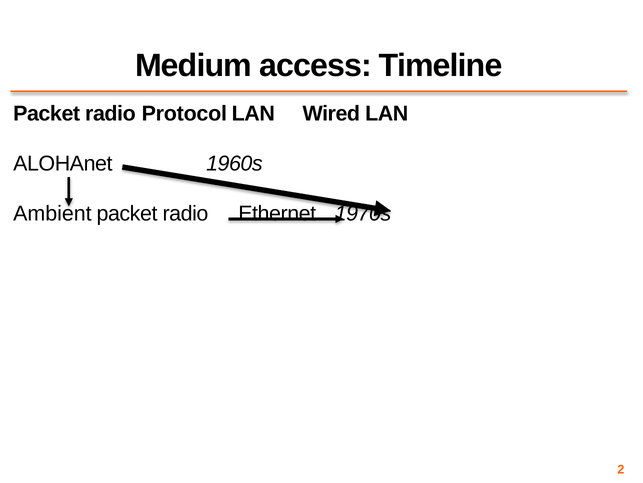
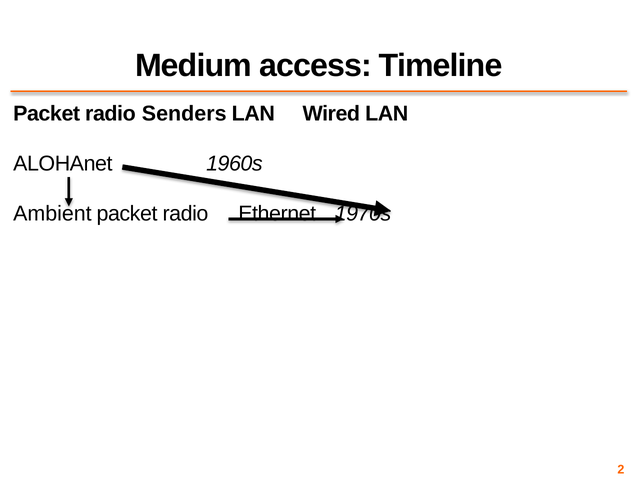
Protocol: Protocol -> Senders
